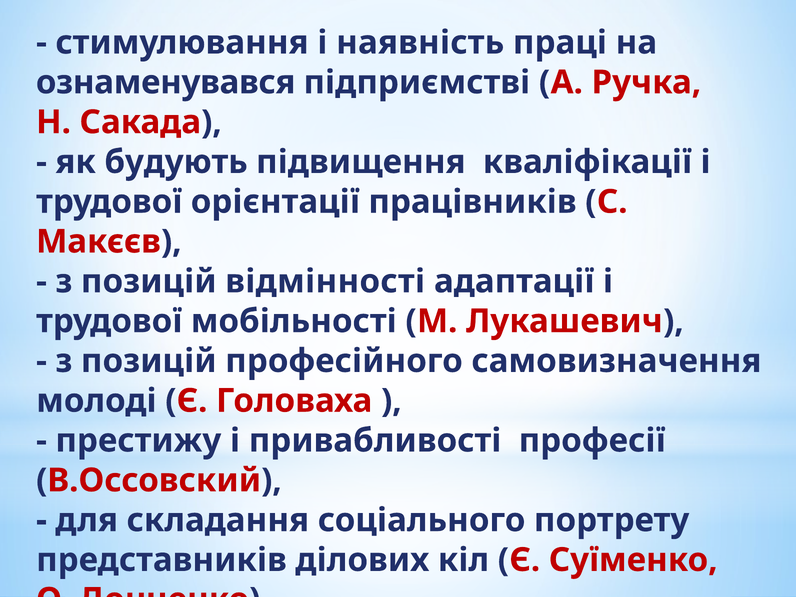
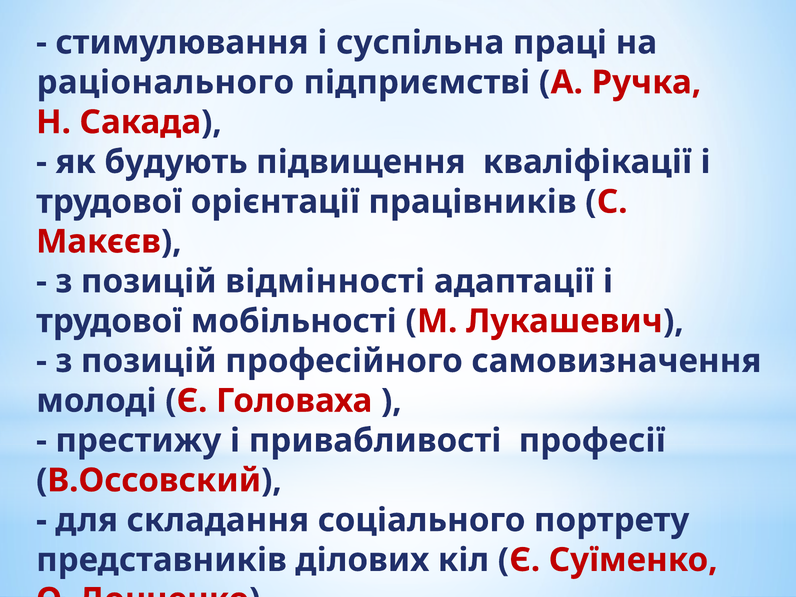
наявність: наявність -> суспільна
ознаменувався: ознаменувався -> раціонального
